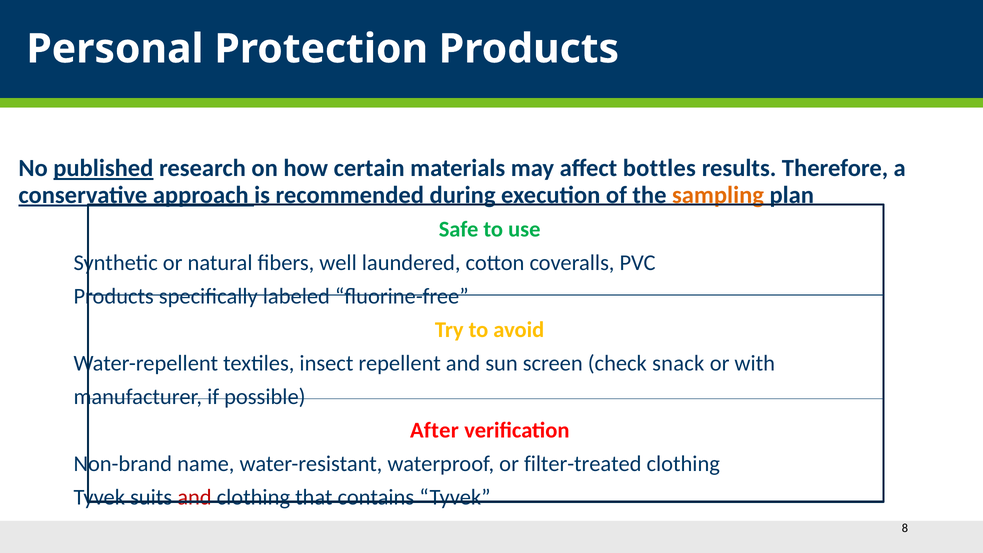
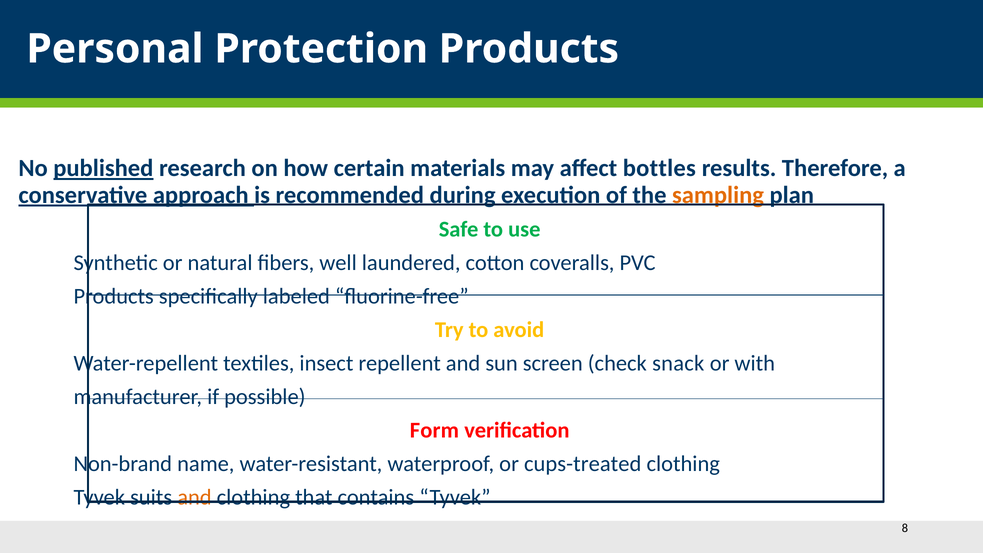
After: After -> Form
filter-treated: filter-treated -> cups-treated
and at (194, 497) colour: red -> orange
